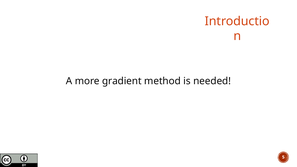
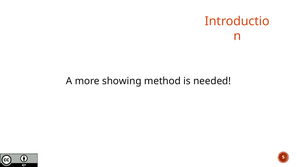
gradient: gradient -> showing
